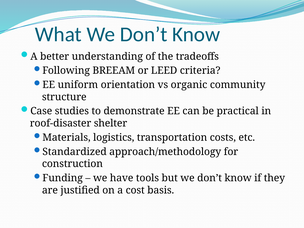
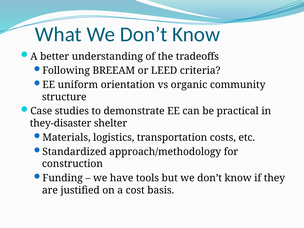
roof-disaster: roof-disaster -> they-disaster
